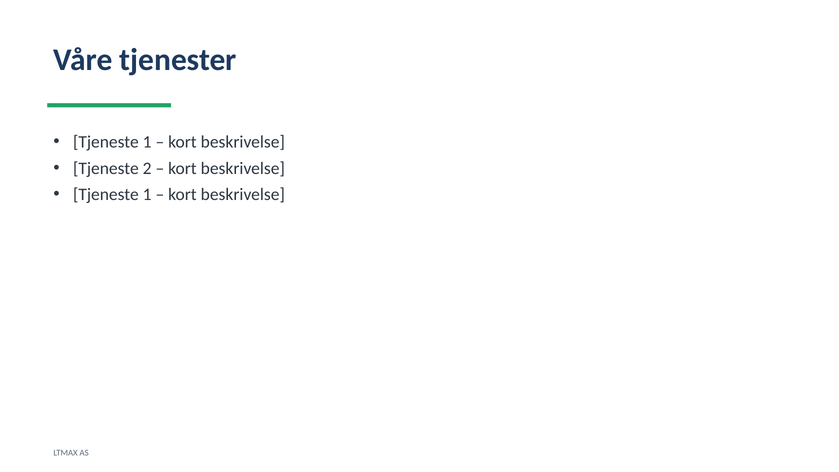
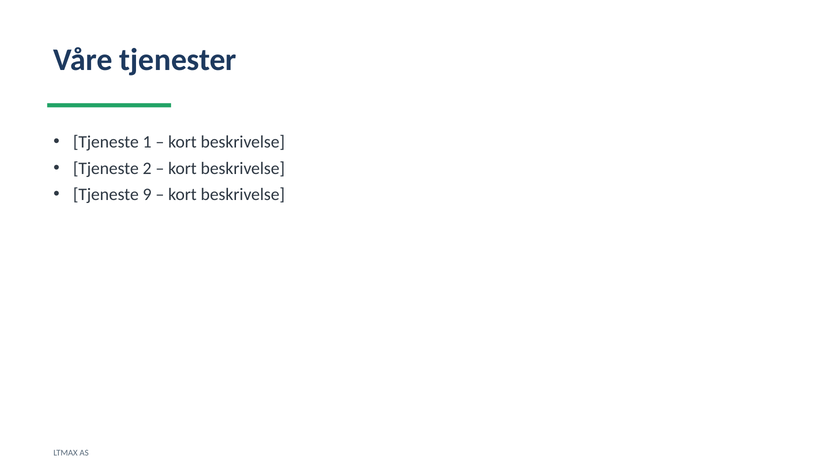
1 at (147, 195): 1 -> 9
